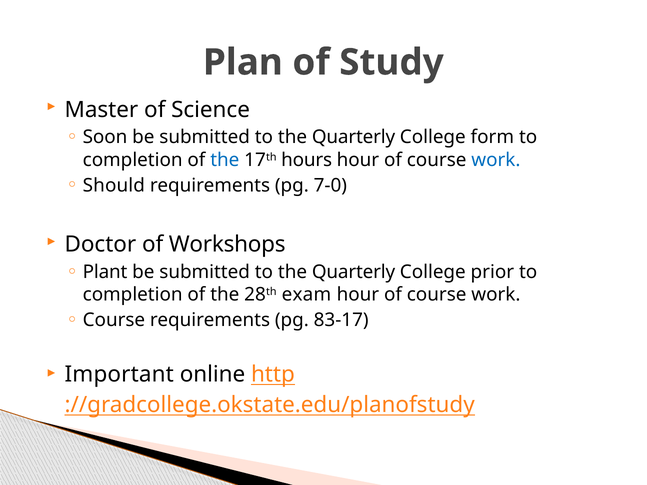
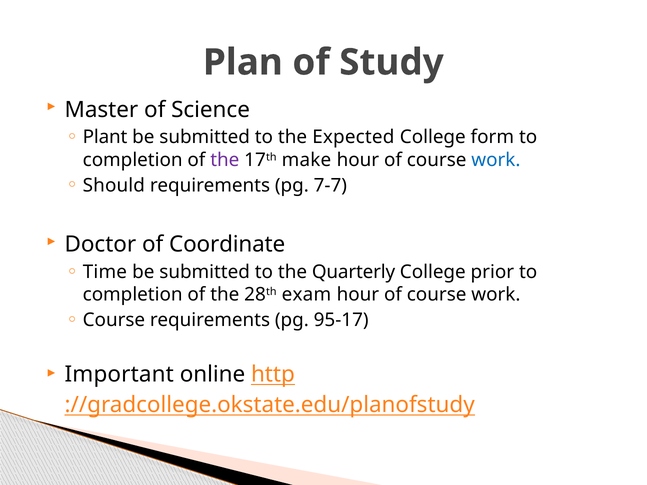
Soon: Soon -> Plant
Quarterly at (354, 137): Quarterly -> Expected
the at (225, 160) colour: blue -> purple
hours: hours -> make
7-0: 7-0 -> 7-7
Workshops: Workshops -> Coordinate
Plant: Plant -> Time
83-17: 83-17 -> 95-17
